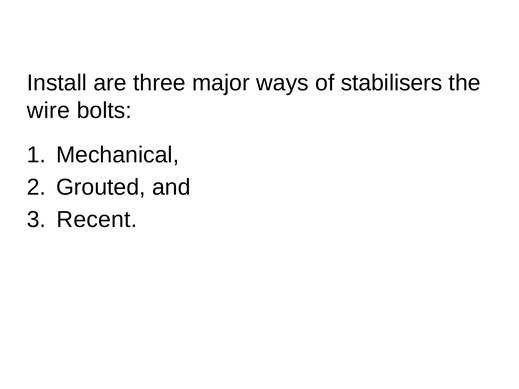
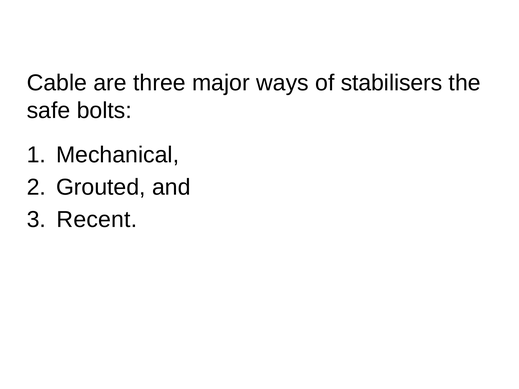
Install: Install -> Cable
wire: wire -> safe
